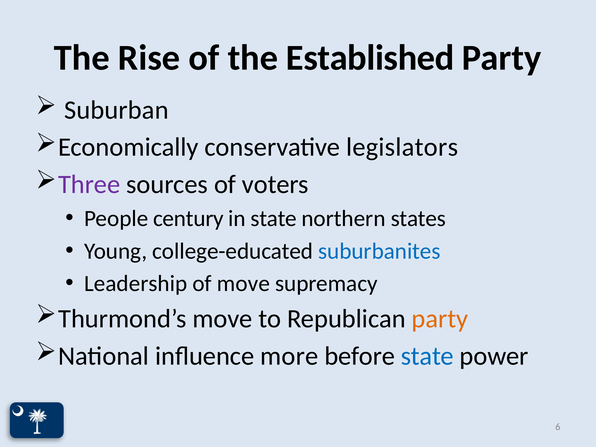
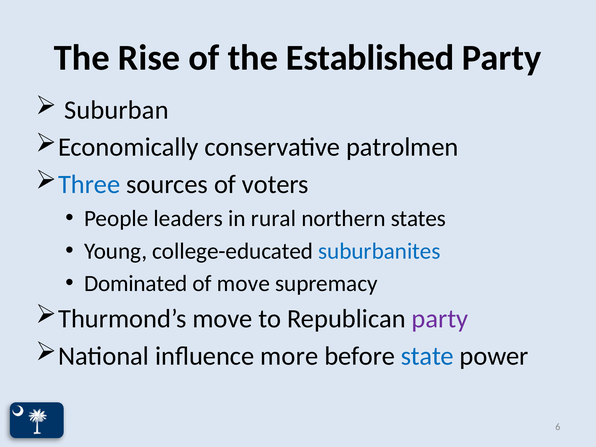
legislators: legislators -> patrolmen
Three colour: purple -> blue
century: century -> leaders
in state: state -> rural
Leadership: Leadership -> Dominated
party at (440, 319) colour: orange -> purple
